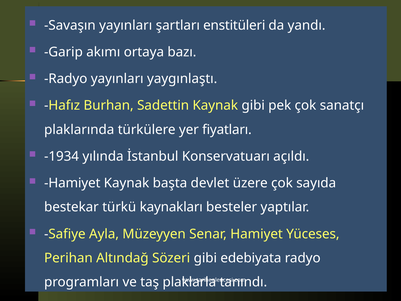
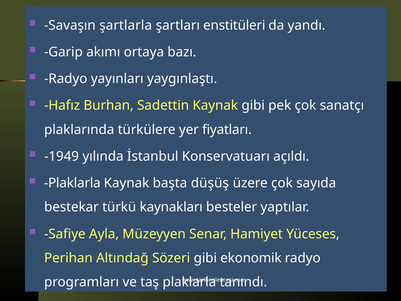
Savaşın yayınları: yayınları -> şartlarla
-1934: -1934 -> -1949
Hamiyet at (72, 183): Hamiyet -> Plaklarla
devlet: devlet -> düşüş
edebiyata: edebiyata -> ekonomik
